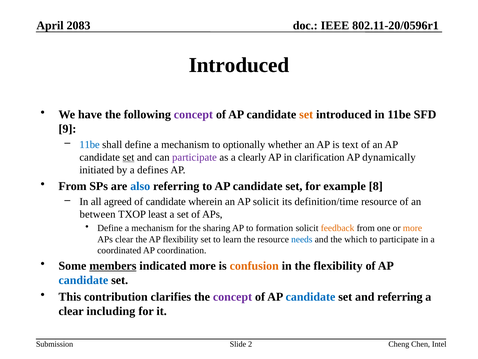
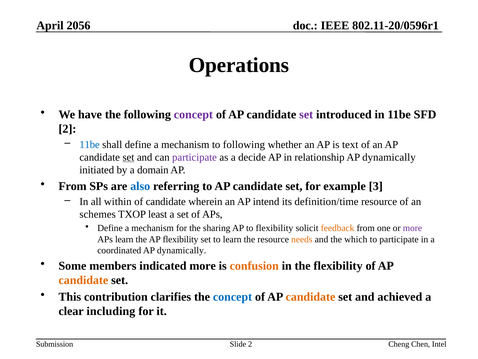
2083: 2083 -> 2056
Introduced at (239, 65): Introduced -> Operations
set at (306, 114) colour: orange -> purple
9 at (67, 129): 9 -> 2
to optionally: optionally -> following
clearly: clearly -> decide
clarification: clarification -> relationship
defines: defines -> domain
8: 8 -> 3
agreed: agreed -> within
AP solicit: solicit -> intend
between: between -> schemes
to formation: formation -> flexibility
more at (412, 228) colour: orange -> purple
APs clear: clear -> learn
needs colour: blue -> orange
coordinated AP coordination: coordination -> dynamically
members underline: present -> none
candidate at (83, 280) colour: blue -> orange
concept at (233, 297) colour: purple -> blue
candidate at (310, 297) colour: blue -> orange
and referring: referring -> achieved
